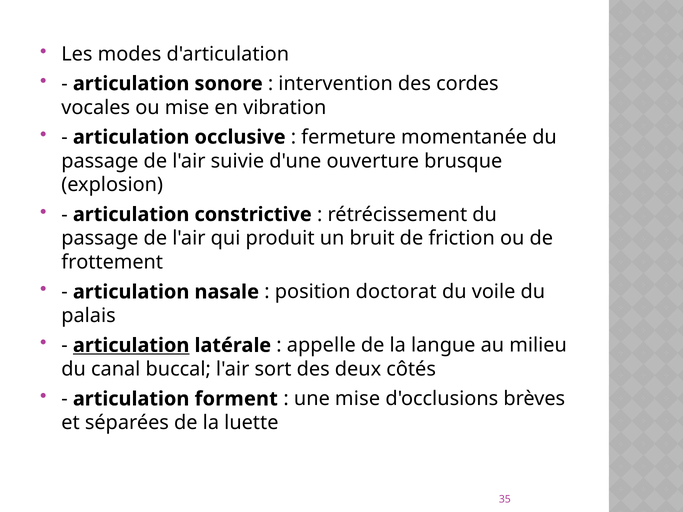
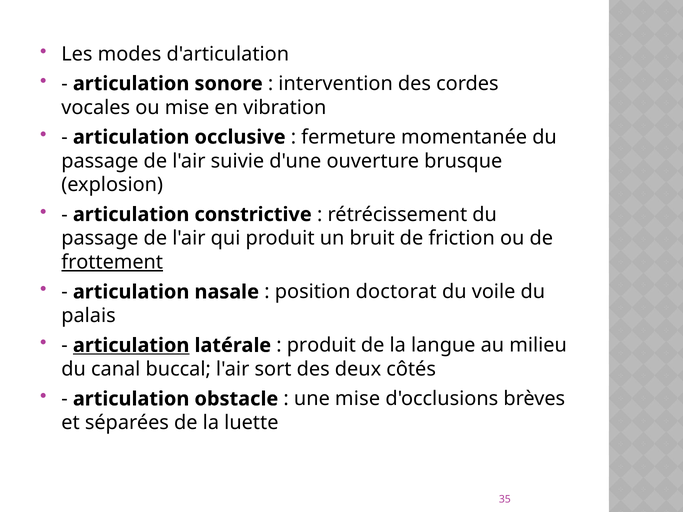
frottement underline: none -> present
appelle at (321, 346): appelle -> produit
forment: forment -> obstacle
